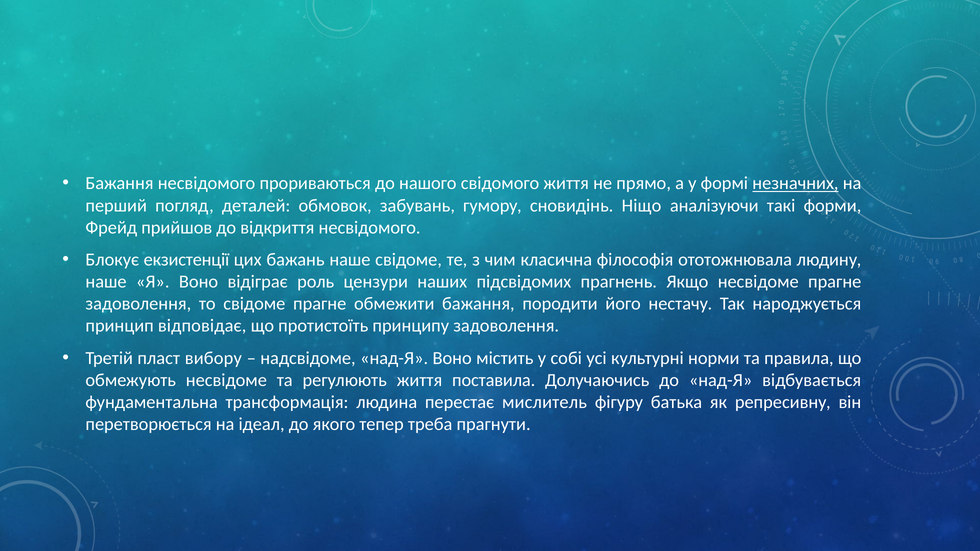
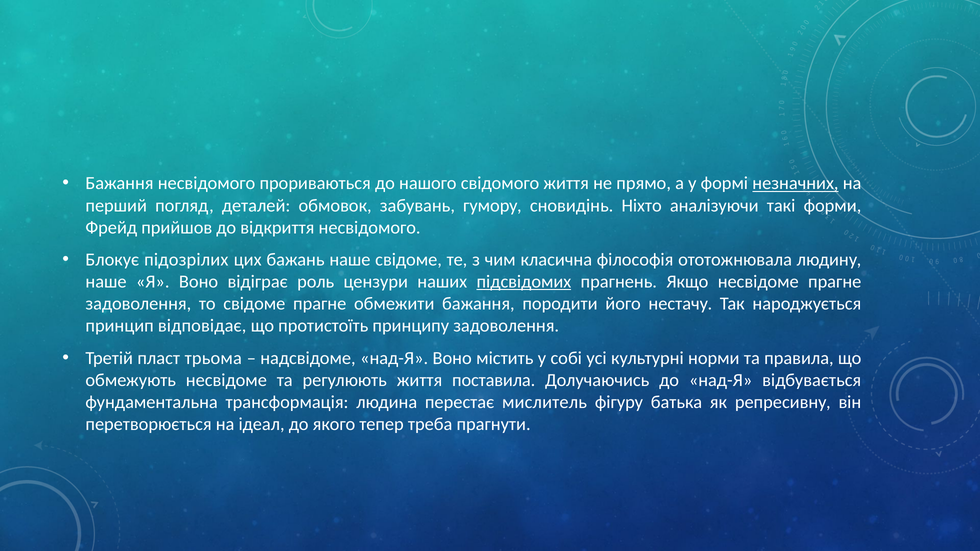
Ніщо: Ніщо -> Ніхто
екзистенції: екзистенції -> підозрілих
підсвідомих underline: none -> present
вибору: вибору -> трьома
